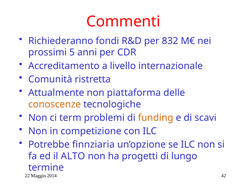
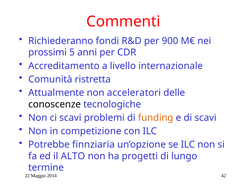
832: 832 -> 900
piattaforma: piattaforma -> acceleratori
conoscenze colour: orange -> black
ci term: term -> scavi
